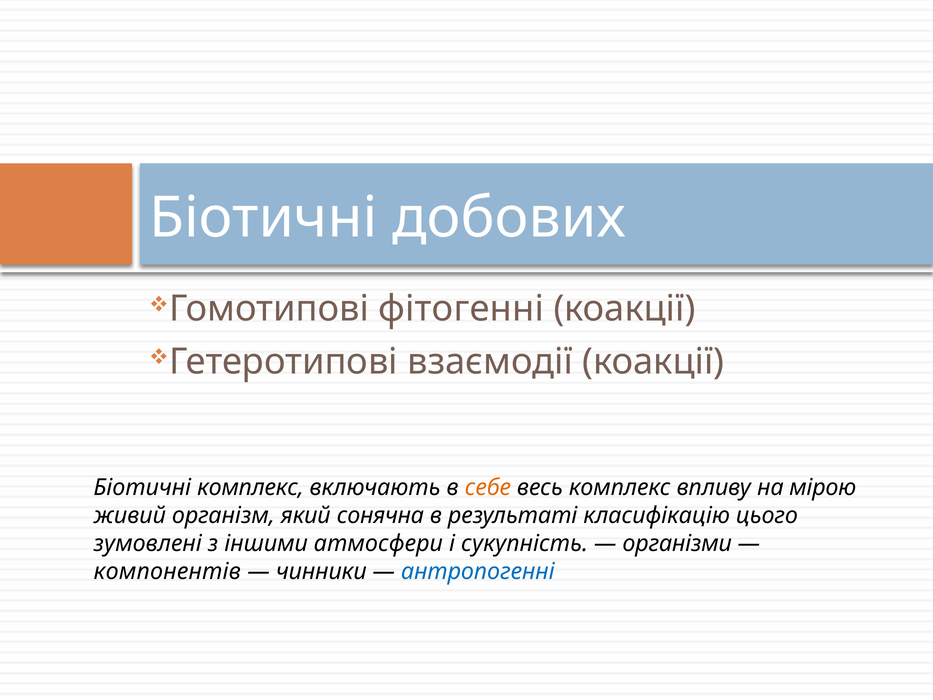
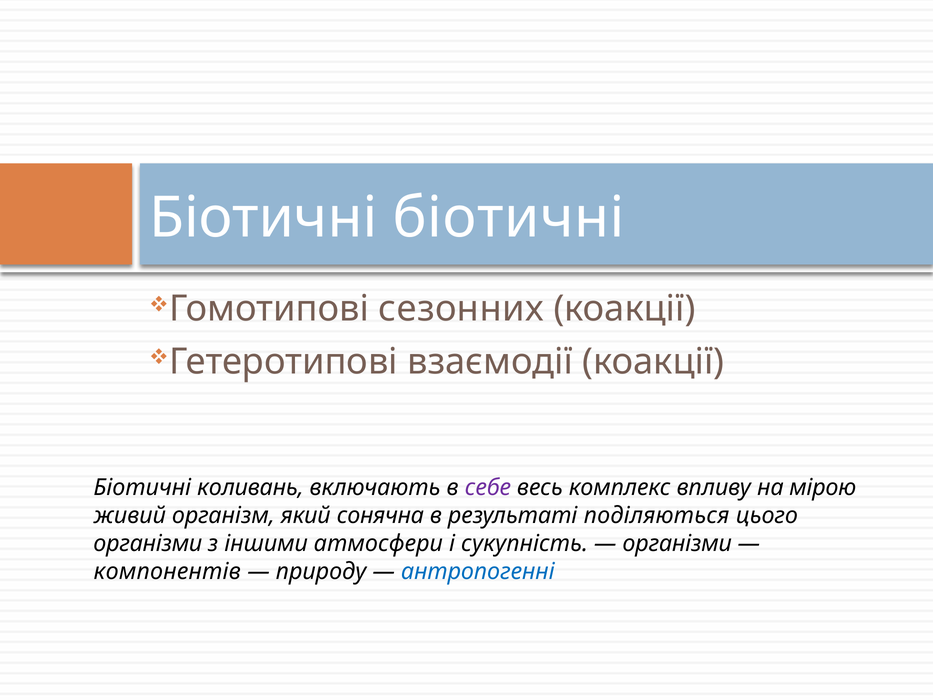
добових at (509, 218): добових -> біотичні
фітогенні: фітогенні -> сезонних
Біотичні комплекс: комплекс -> коливань
себе colour: orange -> purple
класифікацію: класифікацію -> поділяються
зумовлені at (148, 544): зумовлені -> організми
чинники: чинники -> природу
